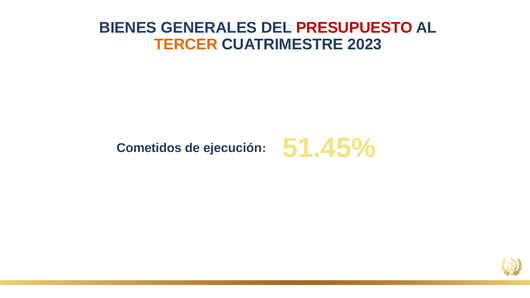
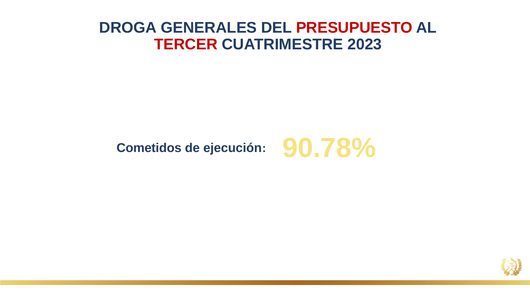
BIENES: BIENES -> DROGA
TERCER colour: orange -> red
51.45%: 51.45% -> 90.78%
